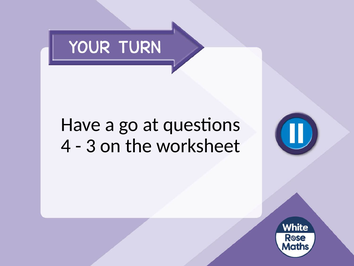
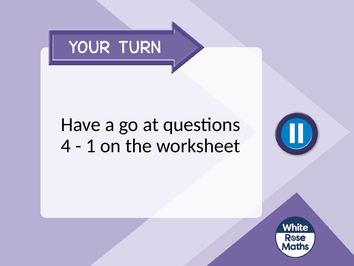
3: 3 -> 1
